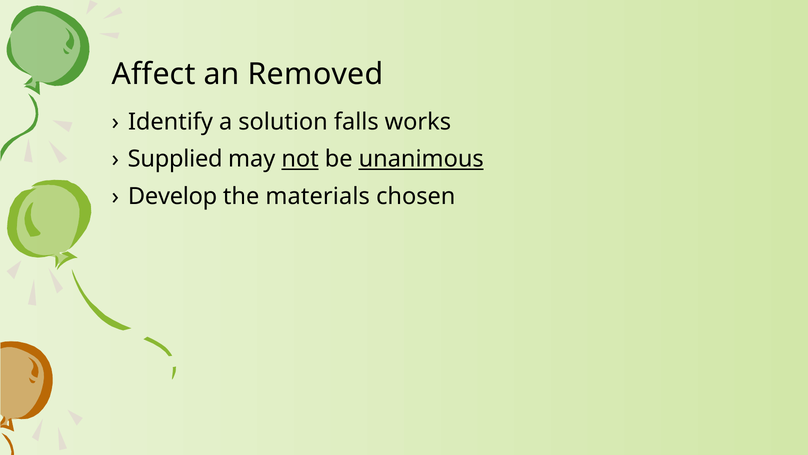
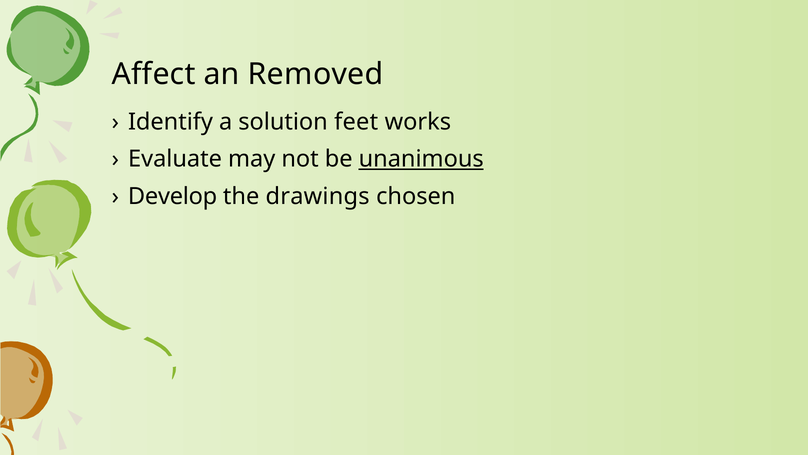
falls: falls -> feet
Supplied: Supplied -> Evaluate
not underline: present -> none
materials: materials -> drawings
